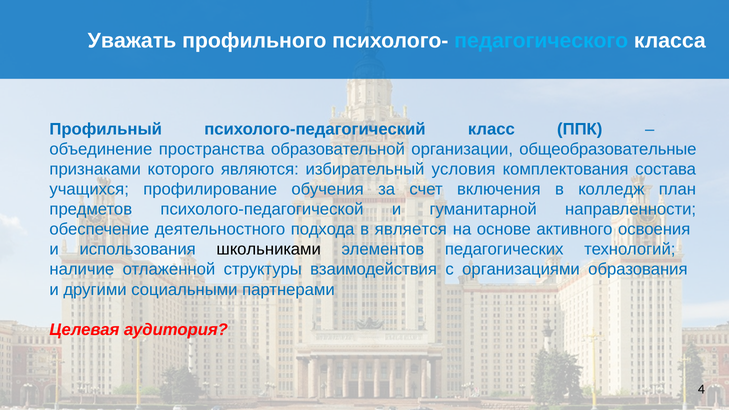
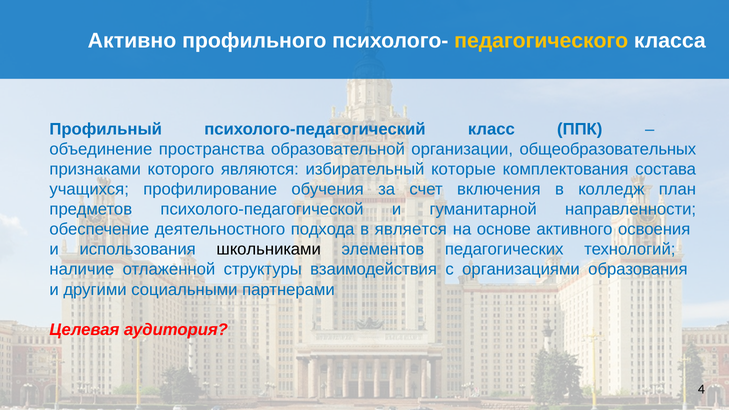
Уважать: Уважать -> Активно
педагогического colour: light blue -> yellow
общеобразовательные: общеобразовательные -> общеобразовательных
условия: условия -> которые
